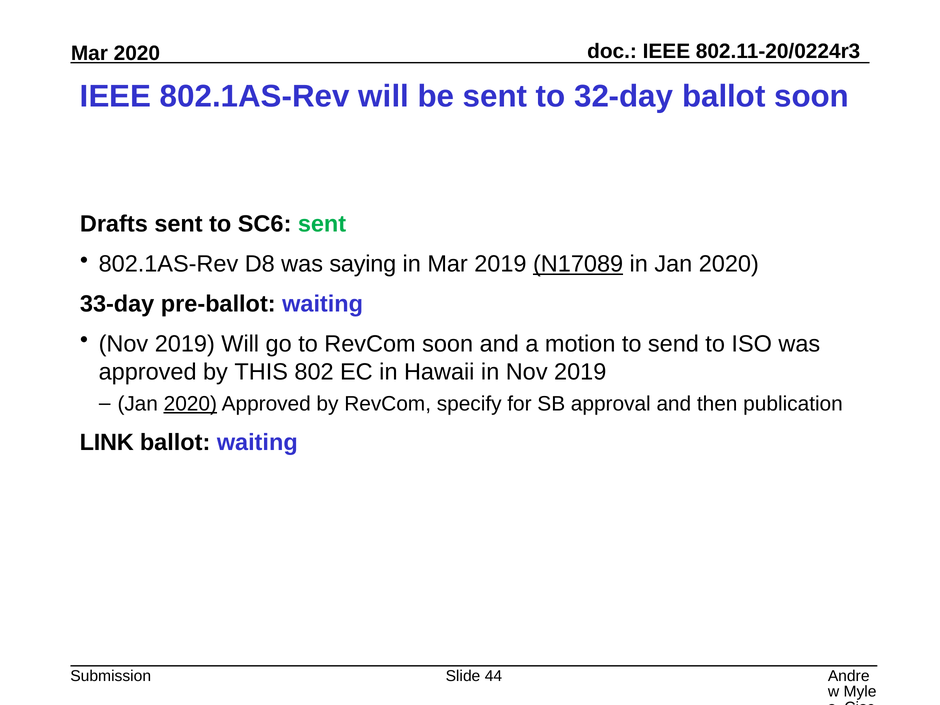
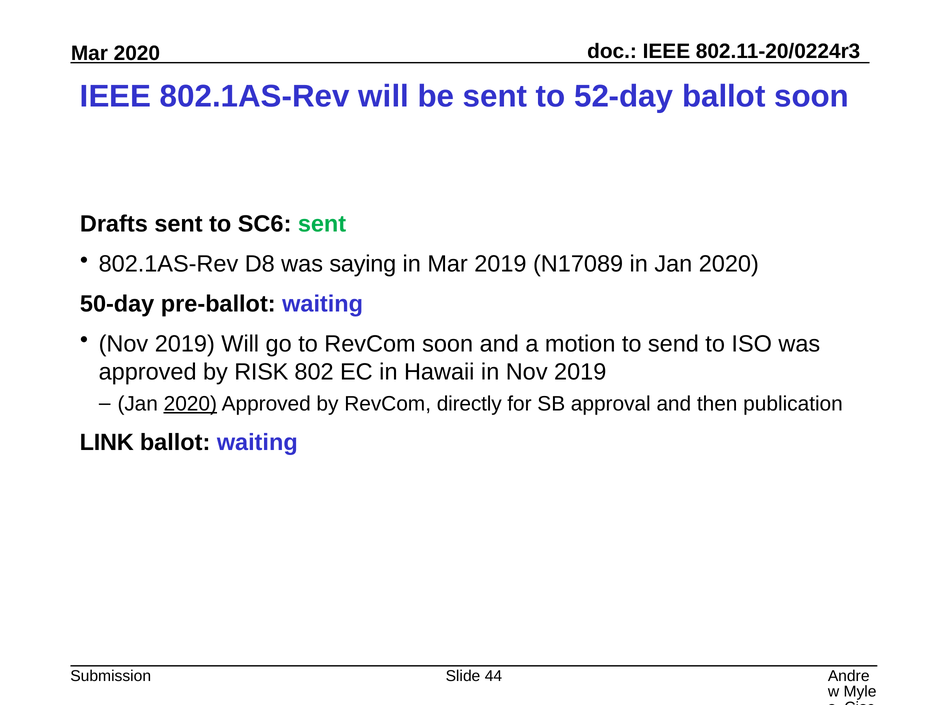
32-day: 32-day -> 52-day
N17089 underline: present -> none
33-day: 33-day -> 50-day
THIS: THIS -> RISK
specify: specify -> directly
